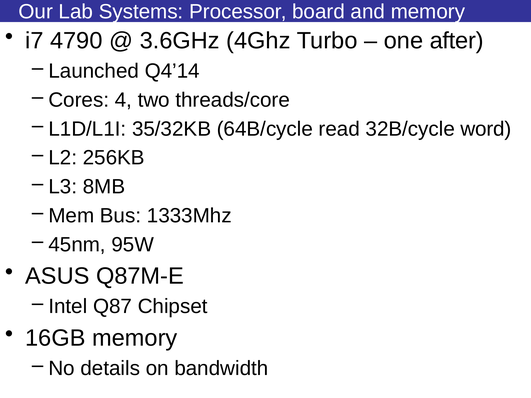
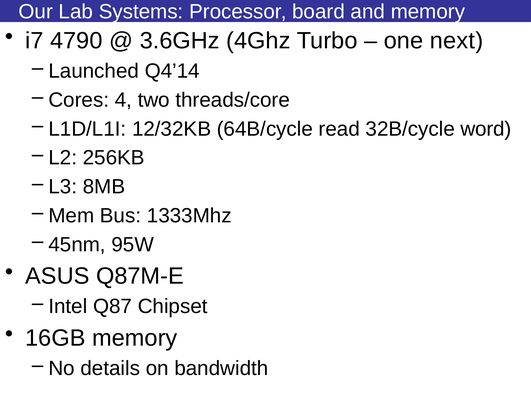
after: after -> next
35/32KB: 35/32KB -> 12/32KB
